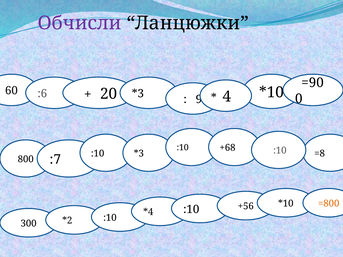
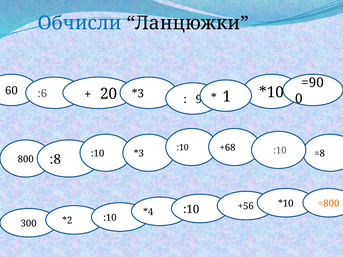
Обчисли colour: purple -> blue
4: 4 -> 1
:7: :7 -> :8
